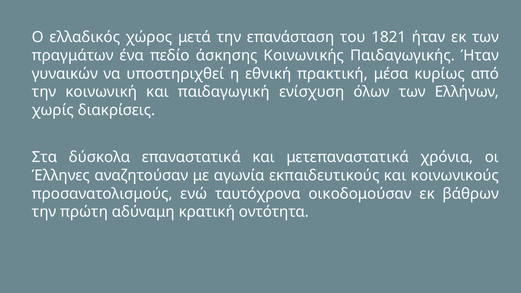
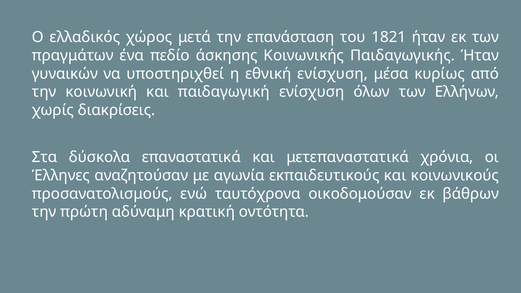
εθνική πρακτική: πρακτική -> ενίσχυση
